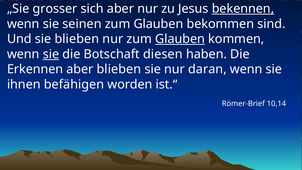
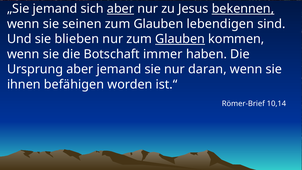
„Sie grosser: grosser -> jemand
aber at (120, 9) underline: none -> present
bekommen: bekommen -> lebendigen
sie at (51, 54) underline: present -> none
diesen: diesen -> immer
Erkennen: Erkennen -> Ursprung
aber blieben: blieben -> jemand
